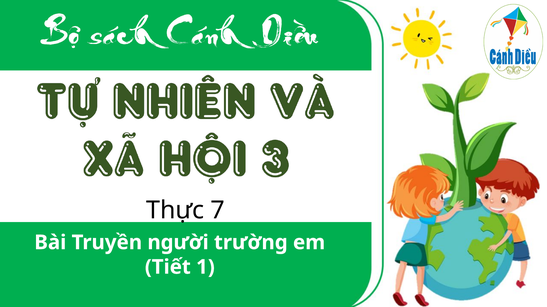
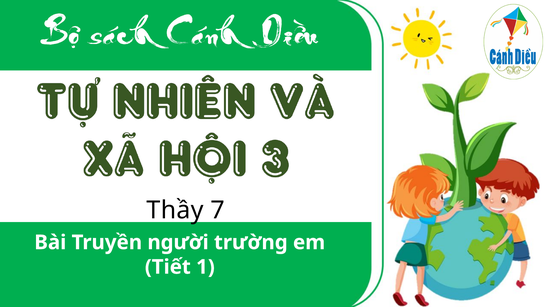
Thực: Thực -> Thầy
